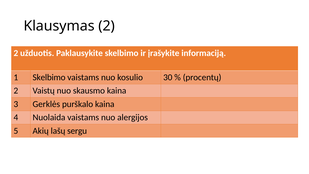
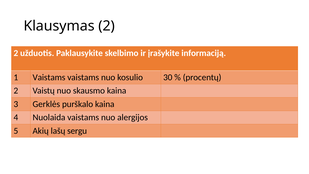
1 Skelbimo: Skelbimo -> Vaistams
